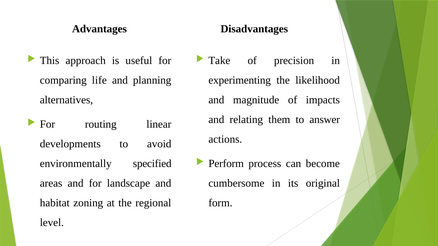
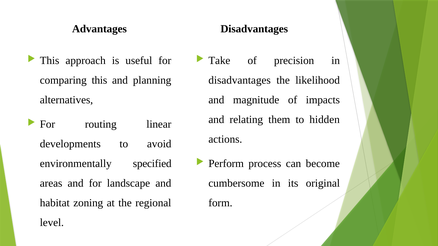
comparing life: life -> this
experimenting at (240, 80): experimenting -> disadvantages
answer: answer -> hidden
